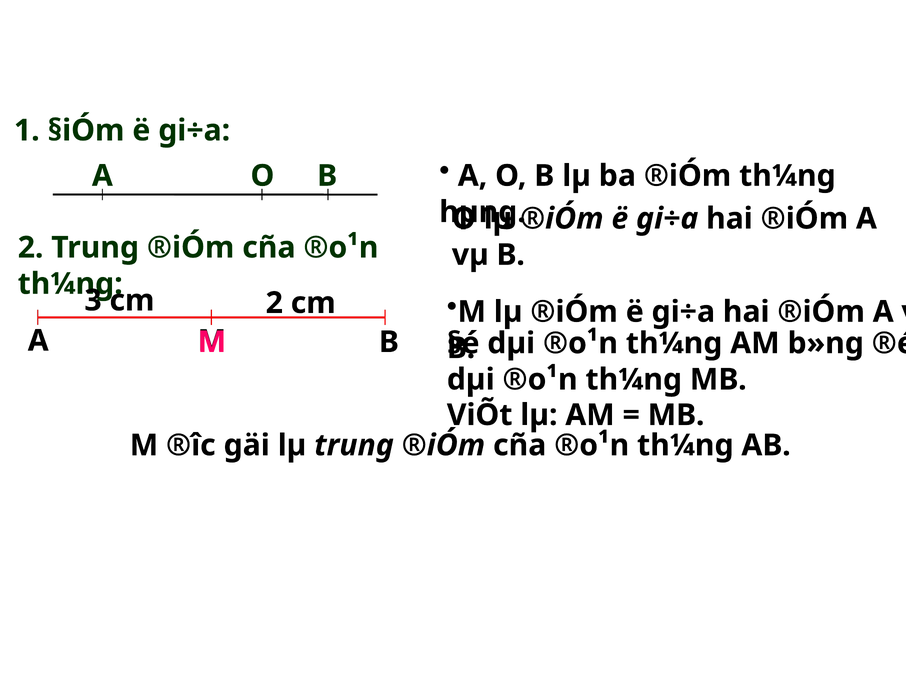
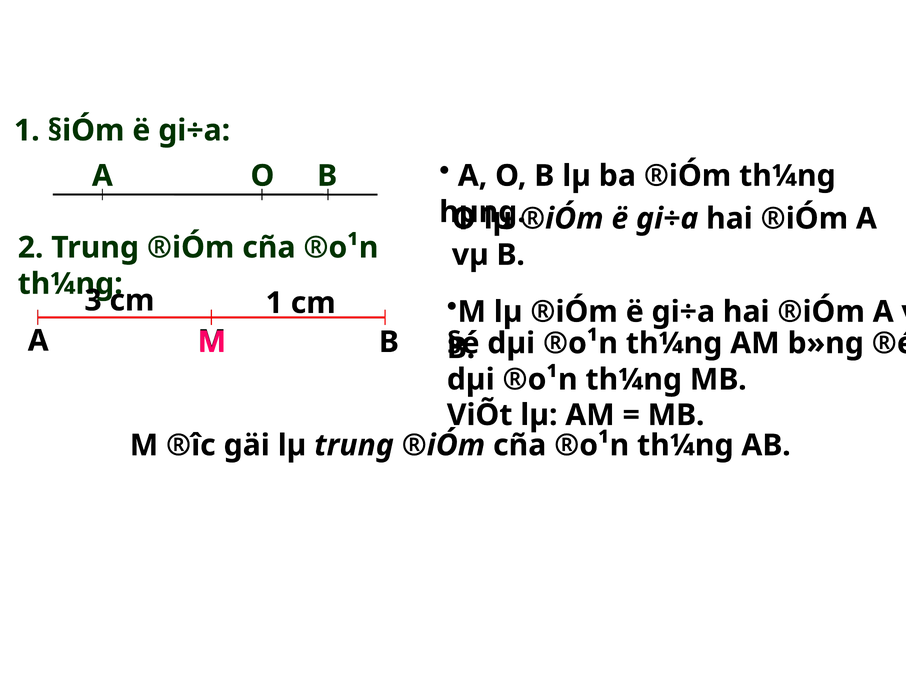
cm 2: 2 -> 1
